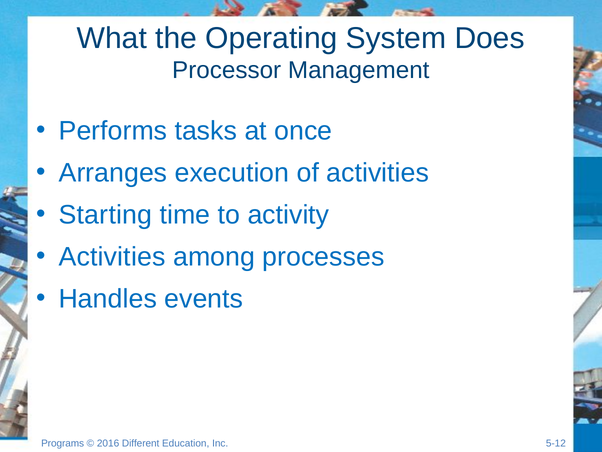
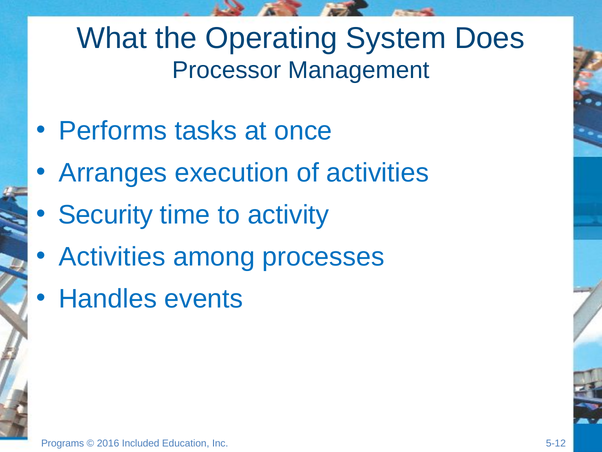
Starting: Starting -> Security
Different: Different -> Included
